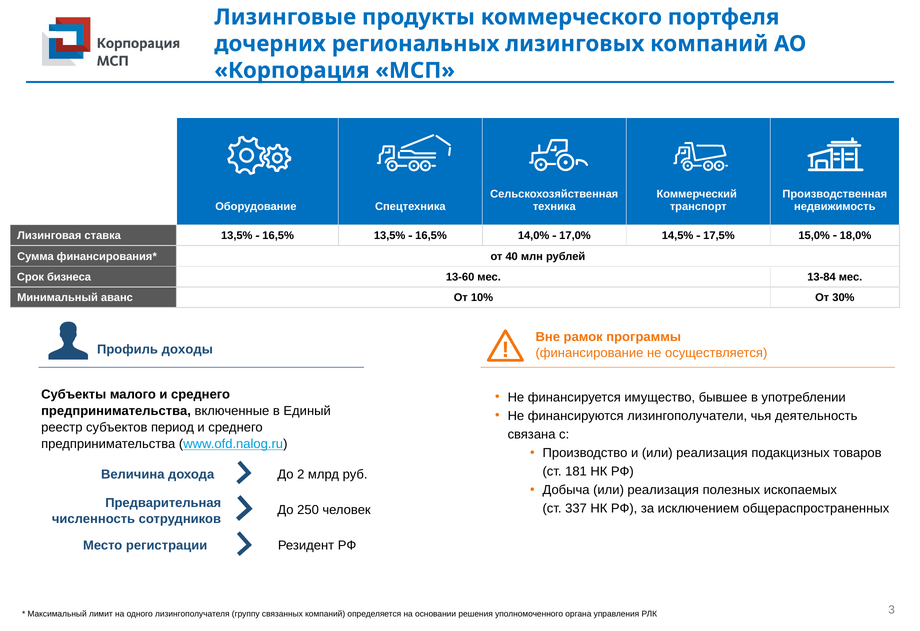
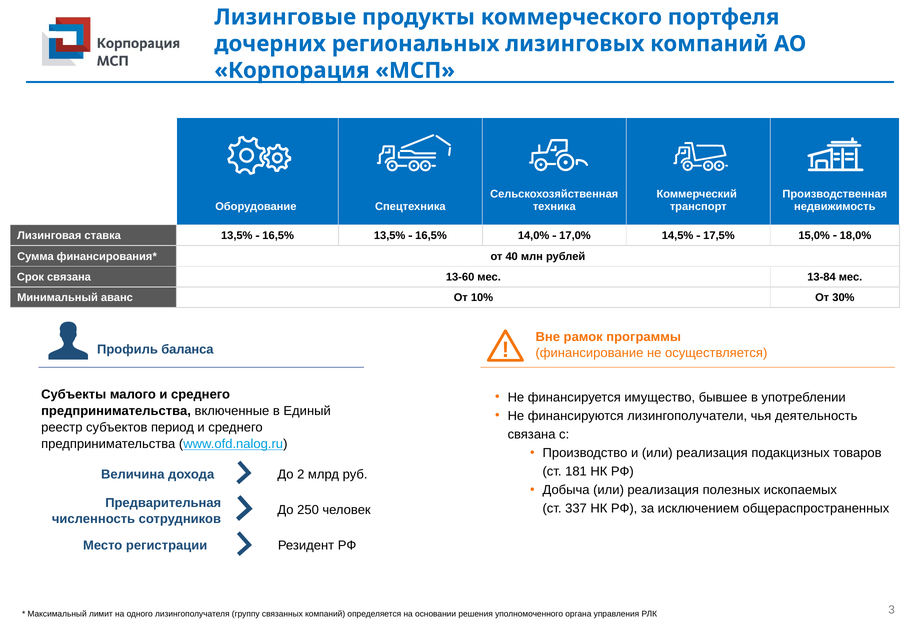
Срок бизнеса: бизнеса -> связана
доходы: доходы -> баланса
